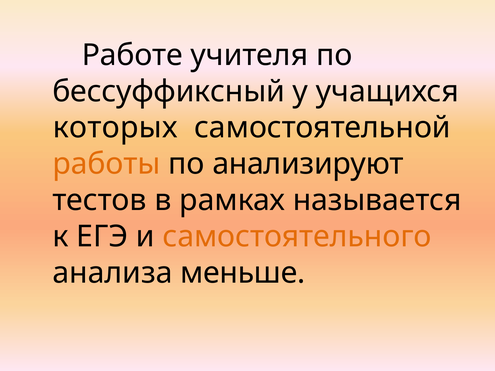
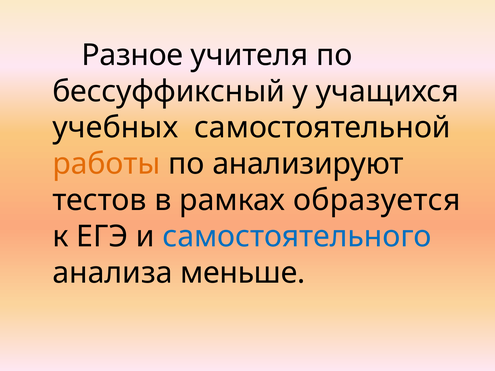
Работе: Работе -> Разное
которых: которых -> учебных
называется: называется -> образуется
самостоятельного colour: orange -> blue
